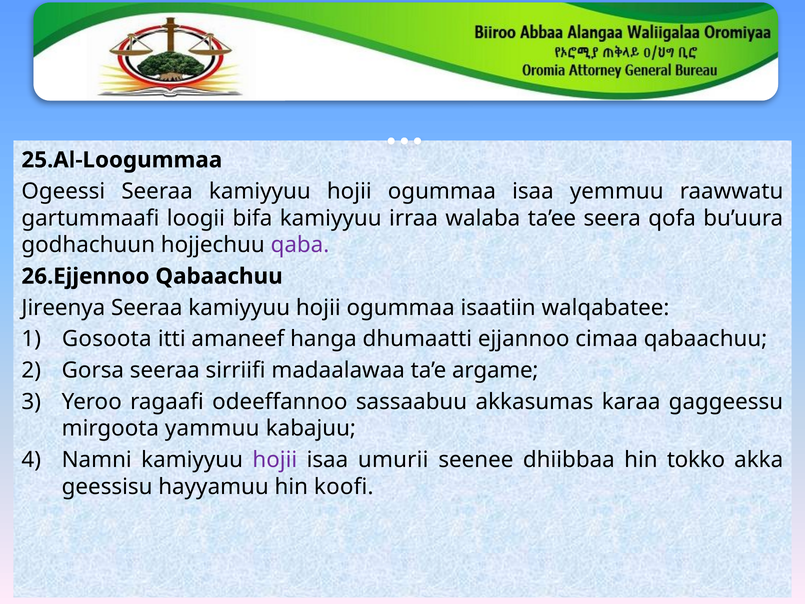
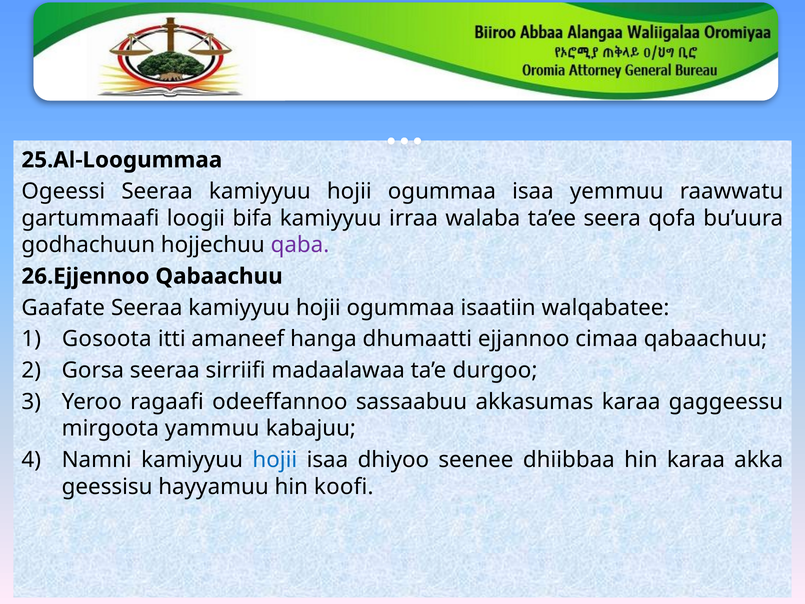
Jireenya: Jireenya -> Gaafate
argame: argame -> durgoo
hojii at (275, 460) colour: purple -> blue
umurii: umurii -> dhiyoo
hin tokko: tokko -> karaa
